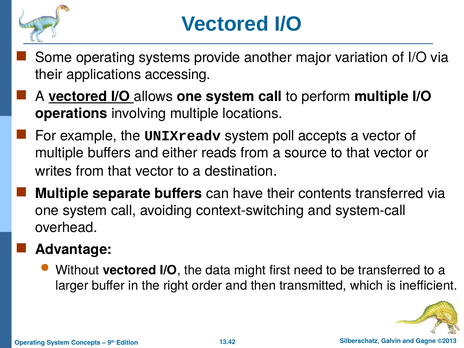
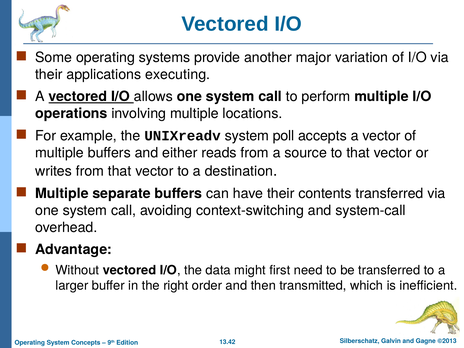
accessing: accessing -> executing
